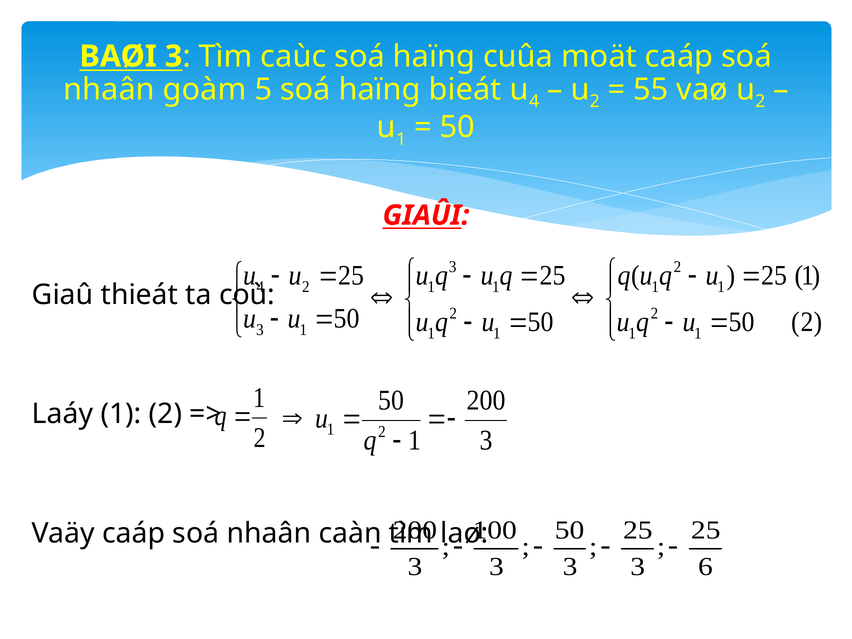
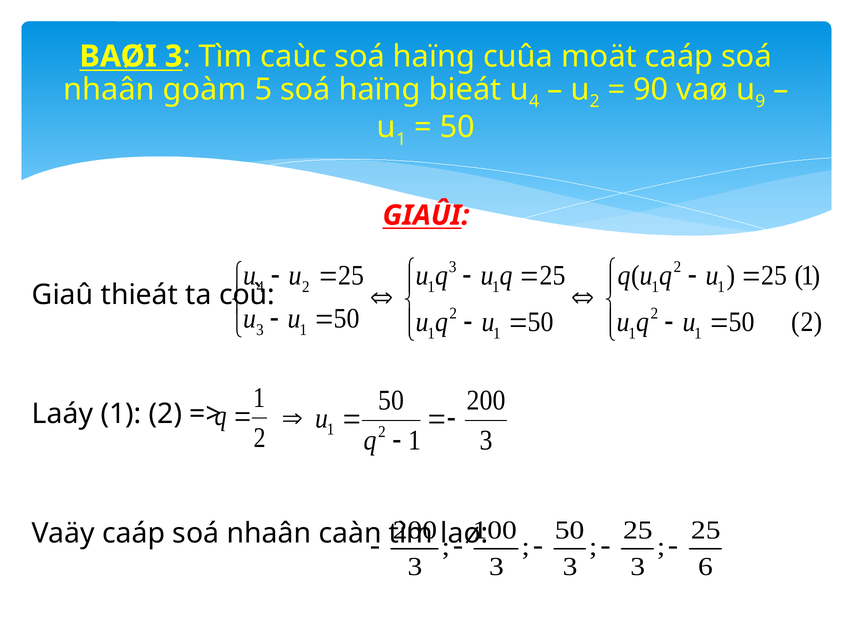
55: 55 -> 90
2 at (760, 101): 2 -> 9
